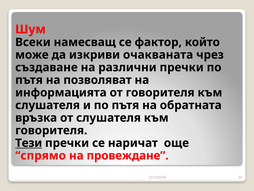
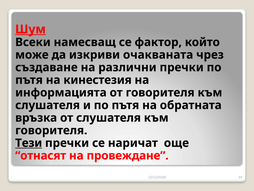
Шум underline: none -> present
позволяват: позволяват -> кинестезия
спрямо: спрямо -> отнасят
